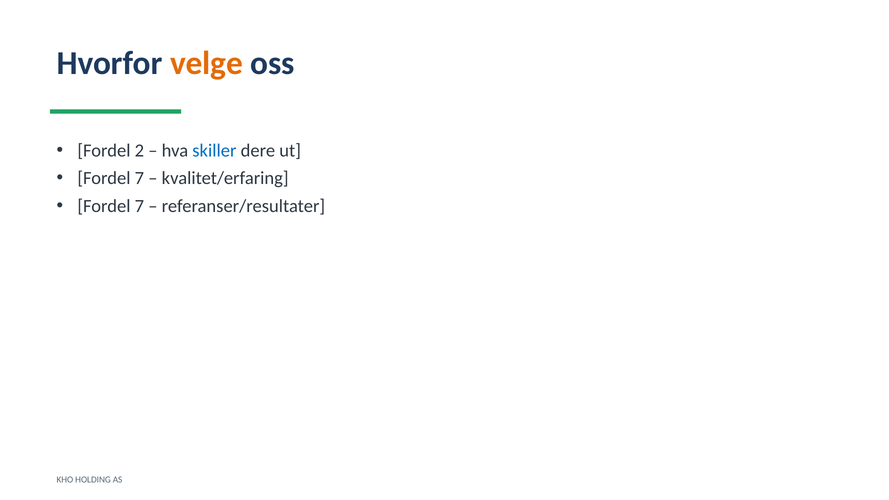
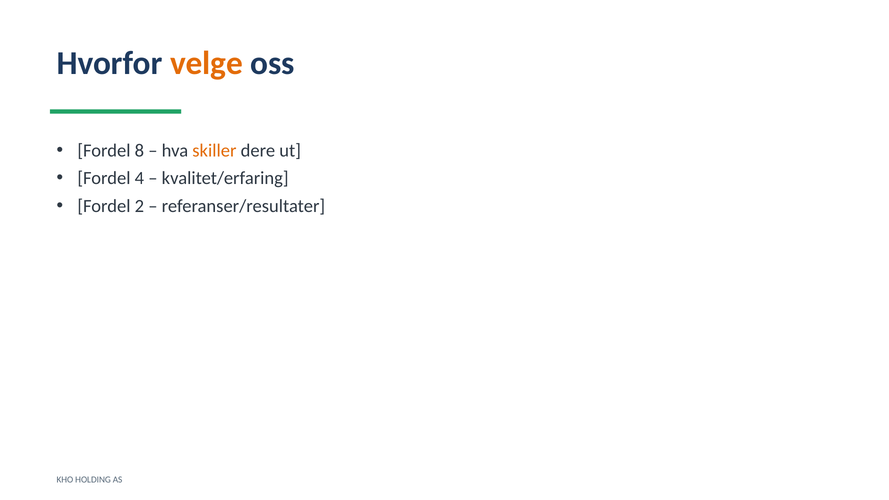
2: 2 -> 8
skiller colour: blue -> orange
7 at (139, 178): 7 -> 4
7 at (139, 206): 7 -> 2
